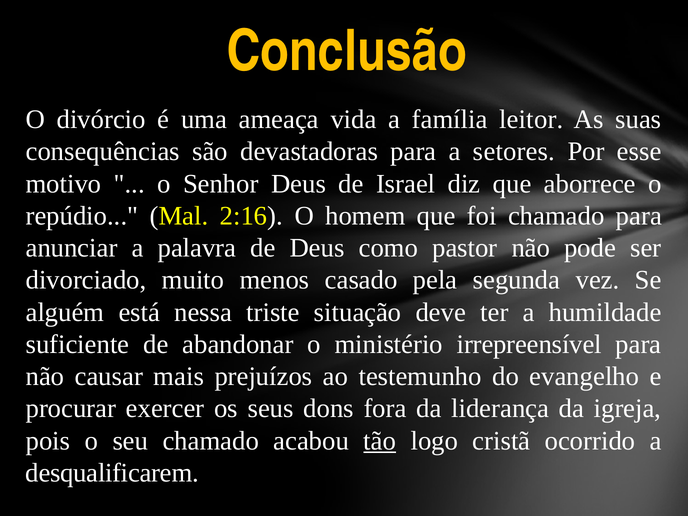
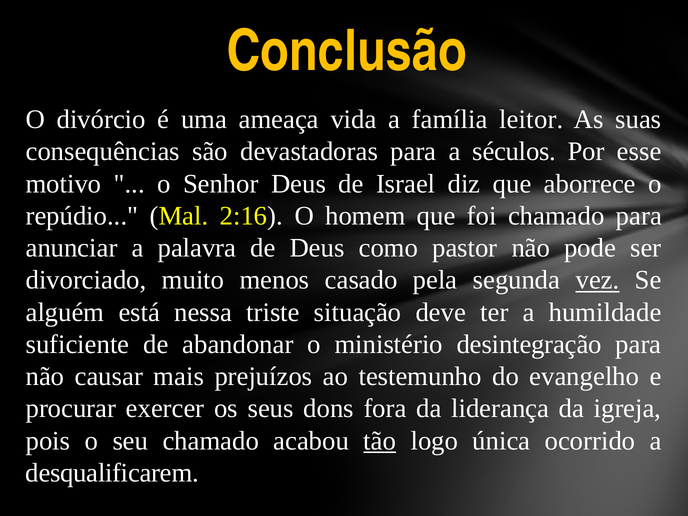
setores: setores -> séculos
vez underline: none -> present
irrepreensível: irrepreensível -> desintegração
cristã: cristã -> única
